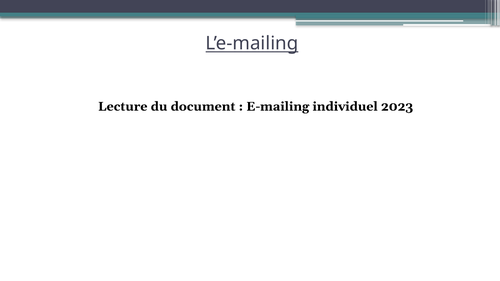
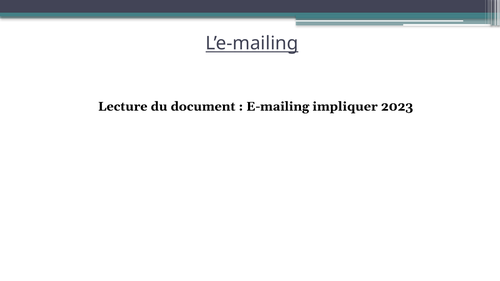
individuel: individuel -> impliquer
